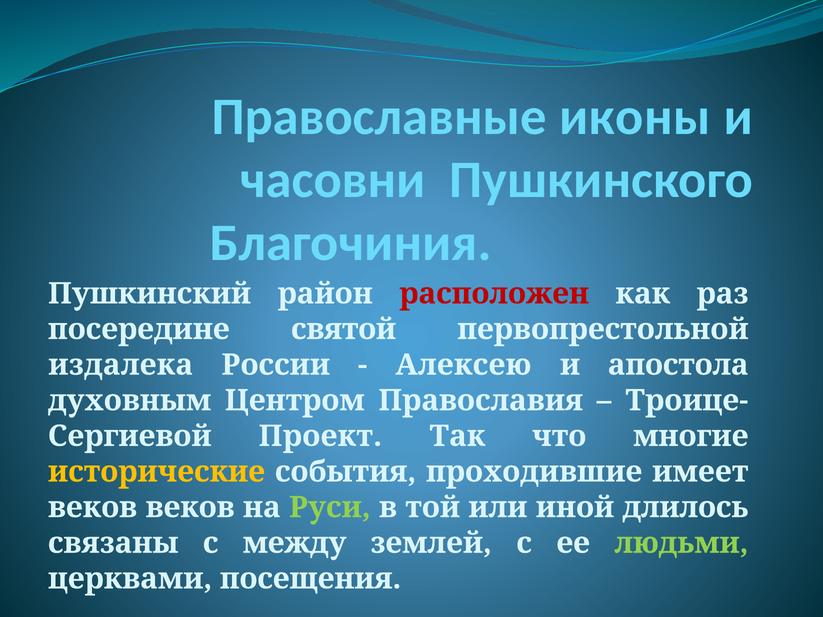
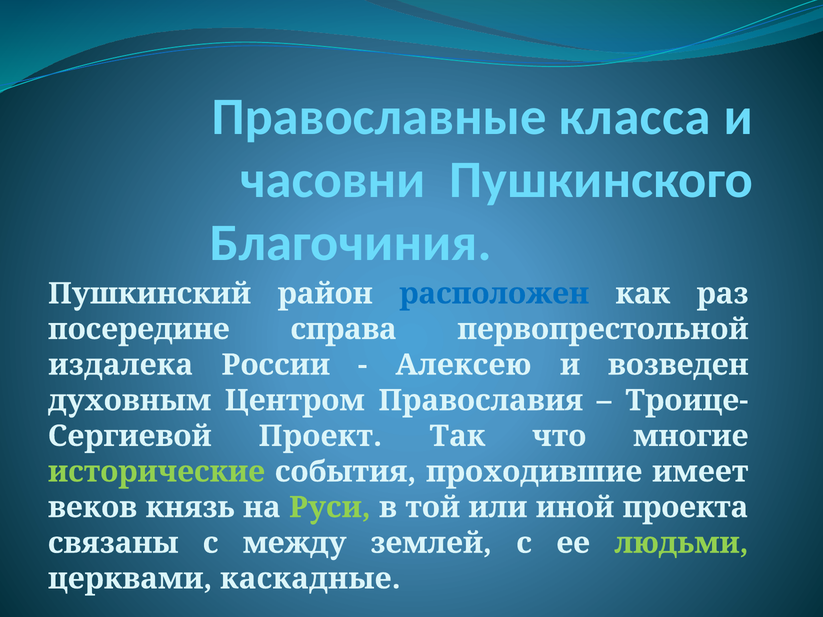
иконы: иконы -> класса
расположен colour: red -> blue
святой: святой -> справа
апостола: апостола -> возведен
исторические colour: yellow -> light green
веков веков: веков -> князь
длилось: длилось -> проекта
посещения: посещения -> каскадные
